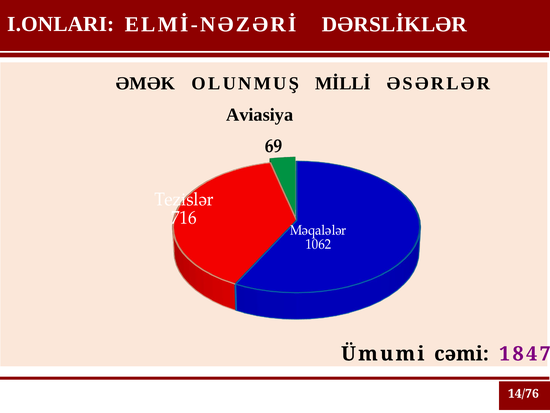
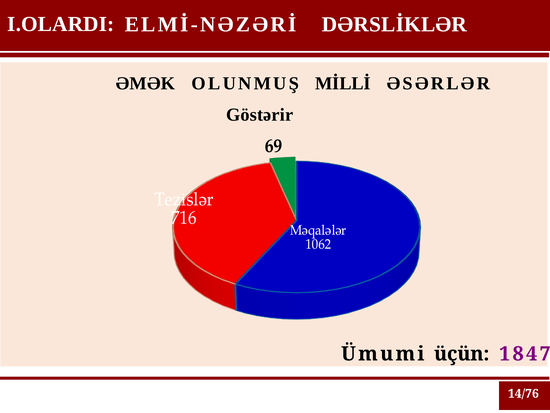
I.ONLARI: I.ONLARI -> I.OLARDI
Aviasiya: Aviasiya -> Göstərir
cəmi: cəmi -> üçün
